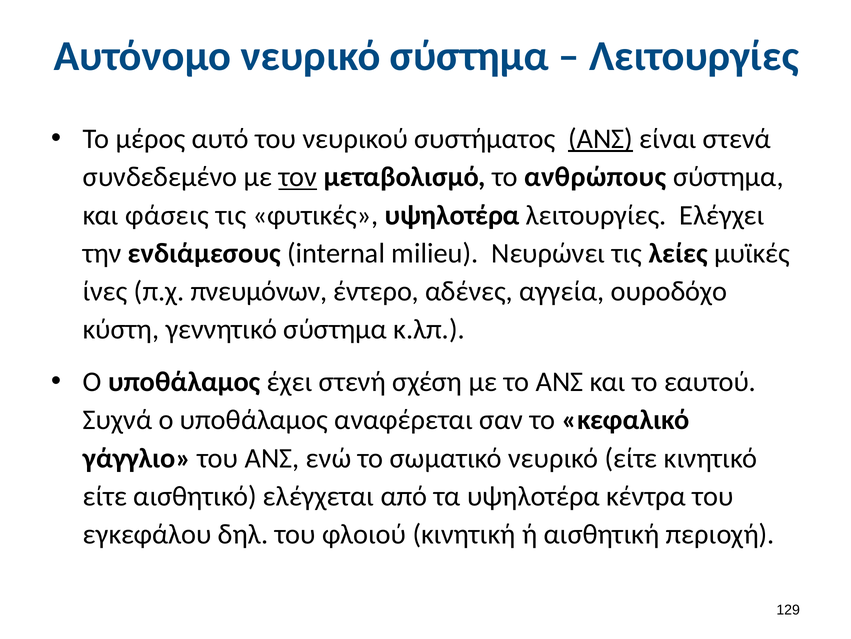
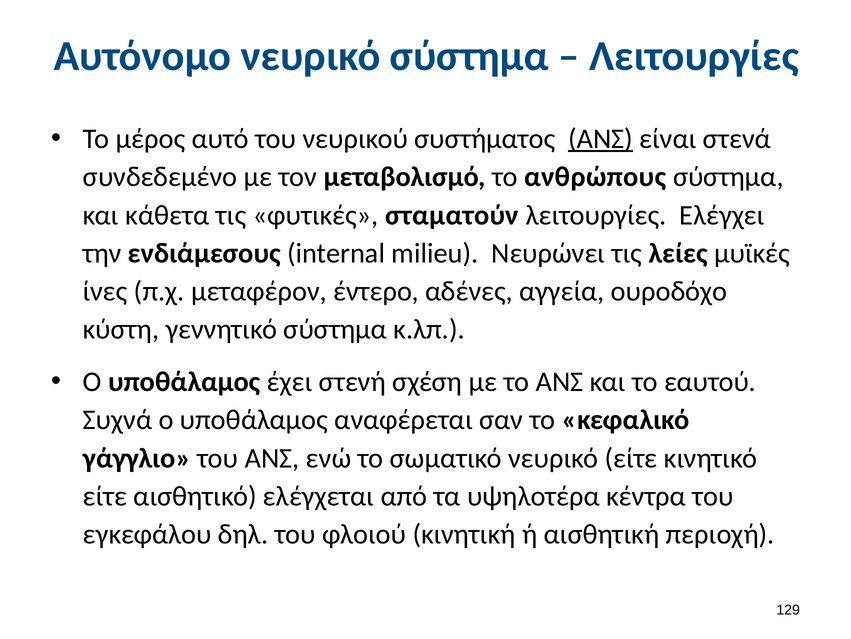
τον underline: present -> none
φάσεις: φάσεις -> κάθετα
φυτικές υψηλοτέρα: υψηλοτέρα -> σταματούν
πνευμόνων: πνευμόνων -> μεταφέρον
